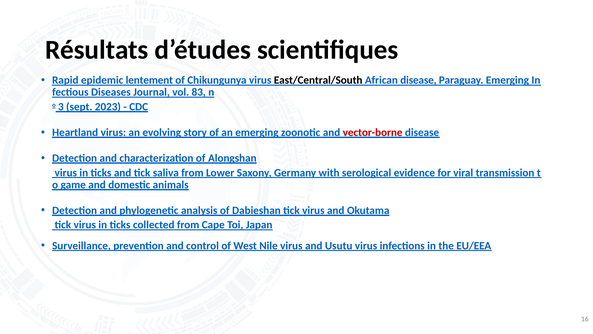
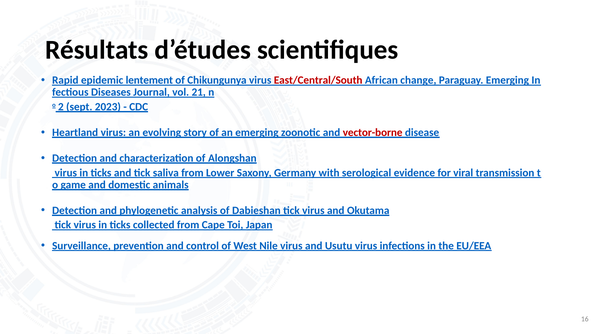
East/Central/South colour: black -> red
African disease: disease -> change
83: 83 -> 21
3: 3 -> 2
